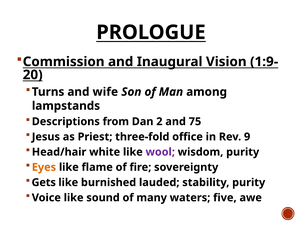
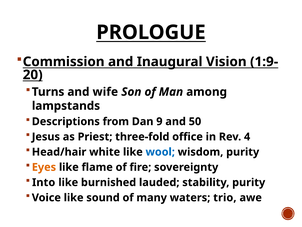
2: 2 -> 9
75: 75 -> 50
9: 9 -> 4
wool colour: purple -> blue
Gets: Gets -> Into
five: five -> trio
